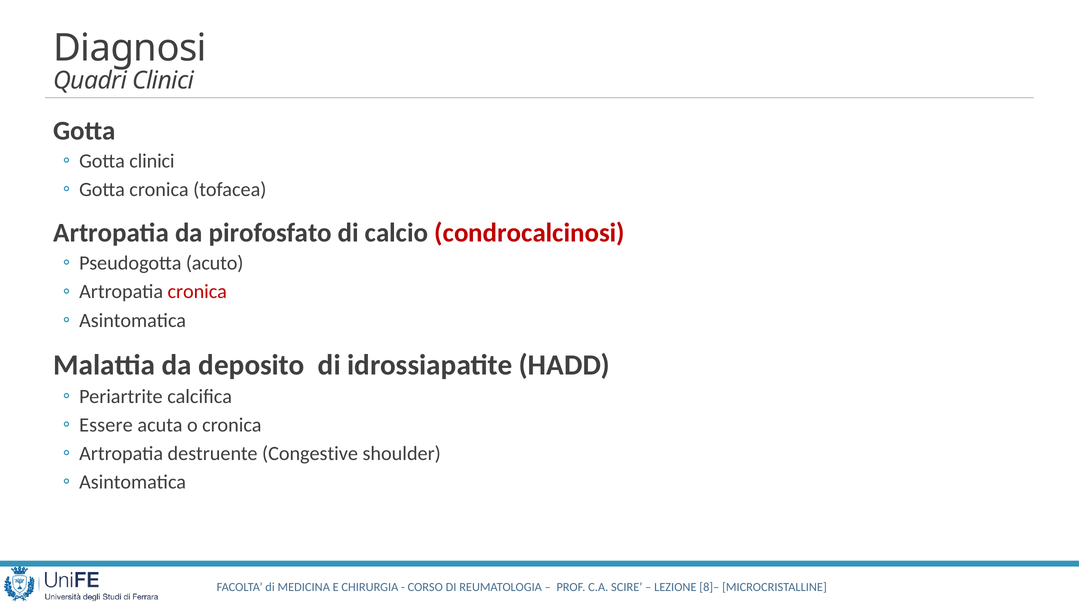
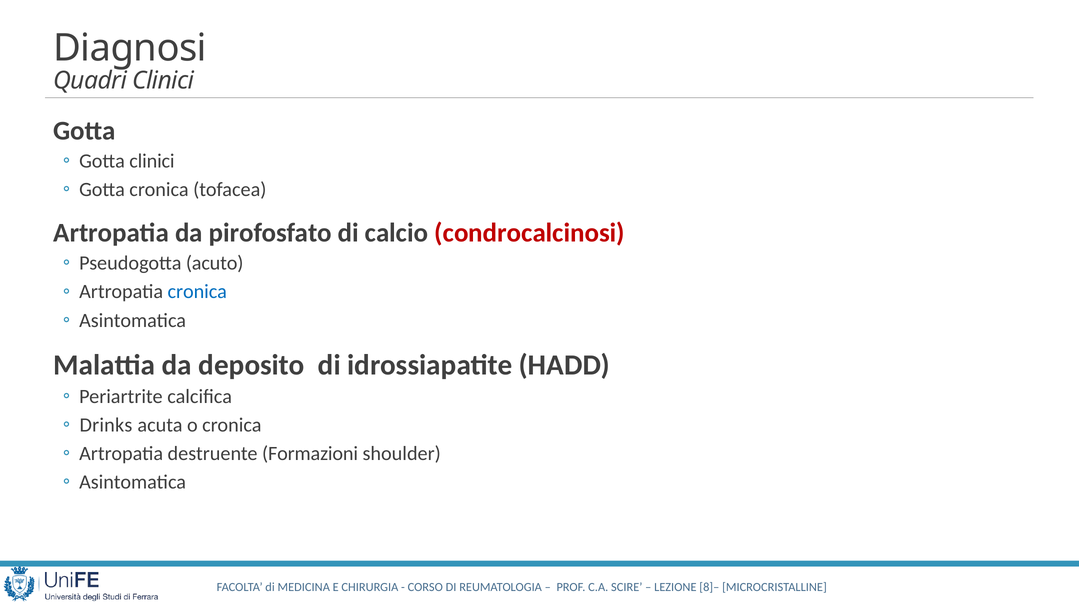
cronica at (197, 292) colour: red -> blue
Essere: Essere -> Drinks
Congestive: Congestive -> Formazioni
